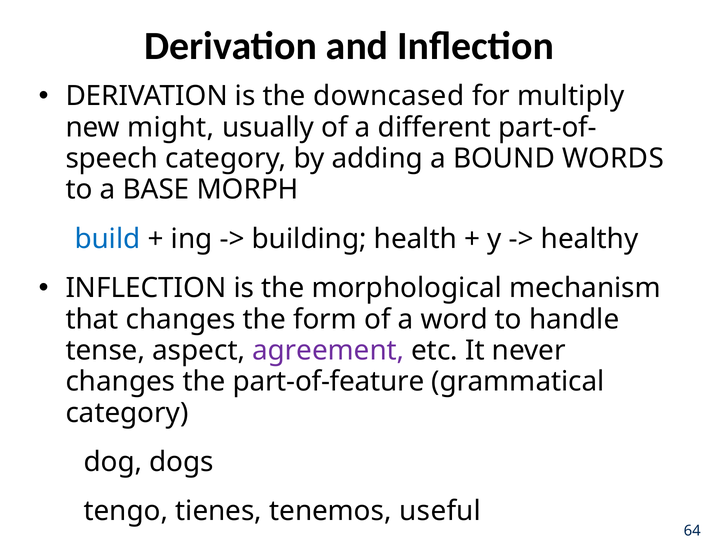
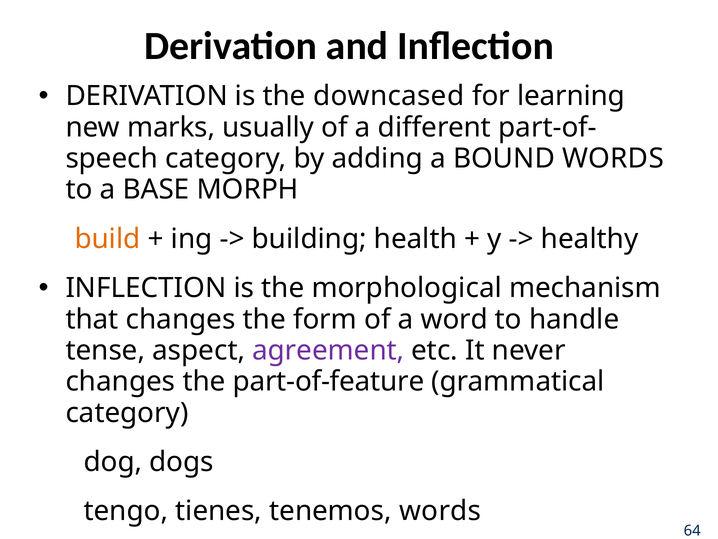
multiply: multiply -> learning
might: might -> marks
build colour: blue -> orange
tenemos useful: useful -> words
